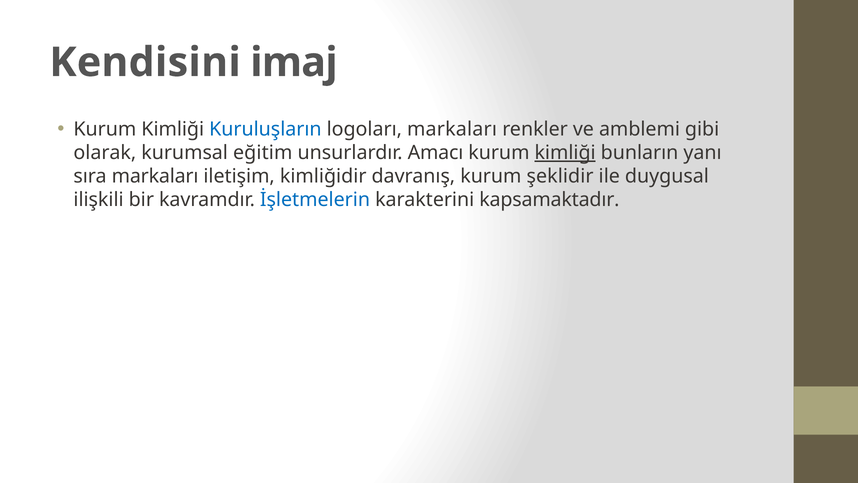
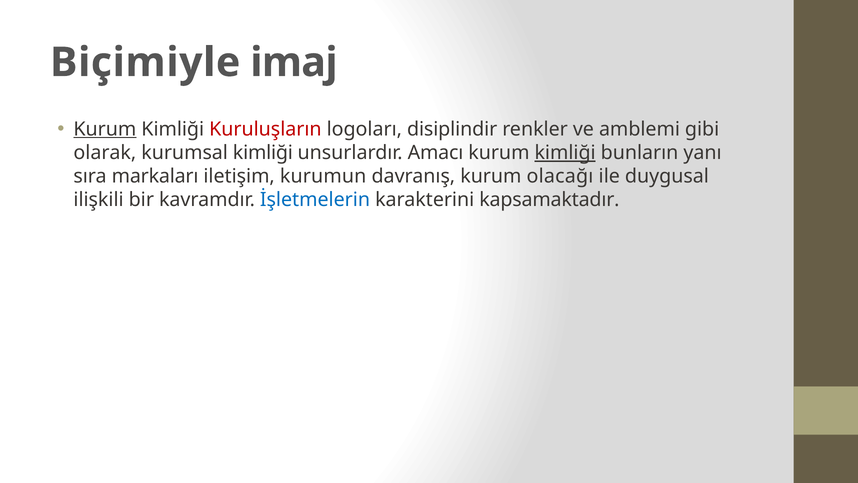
Kendisini: Kendisini -> Biçimiyle
Kurum at (105, 129) underline: none -> present
Kuruluşların colour: blue -> red
logoları markaları: markaları -> disiplindir
kurumsal eğitim: eğitim -> kimliği
kimliğidir: kimliğidir -> kurumun
şeklidir: şeklidir -> olacağı
